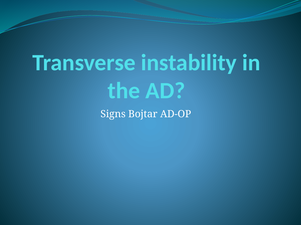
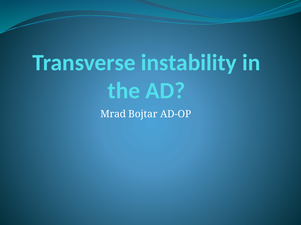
Signs: Signs -> Mrad
